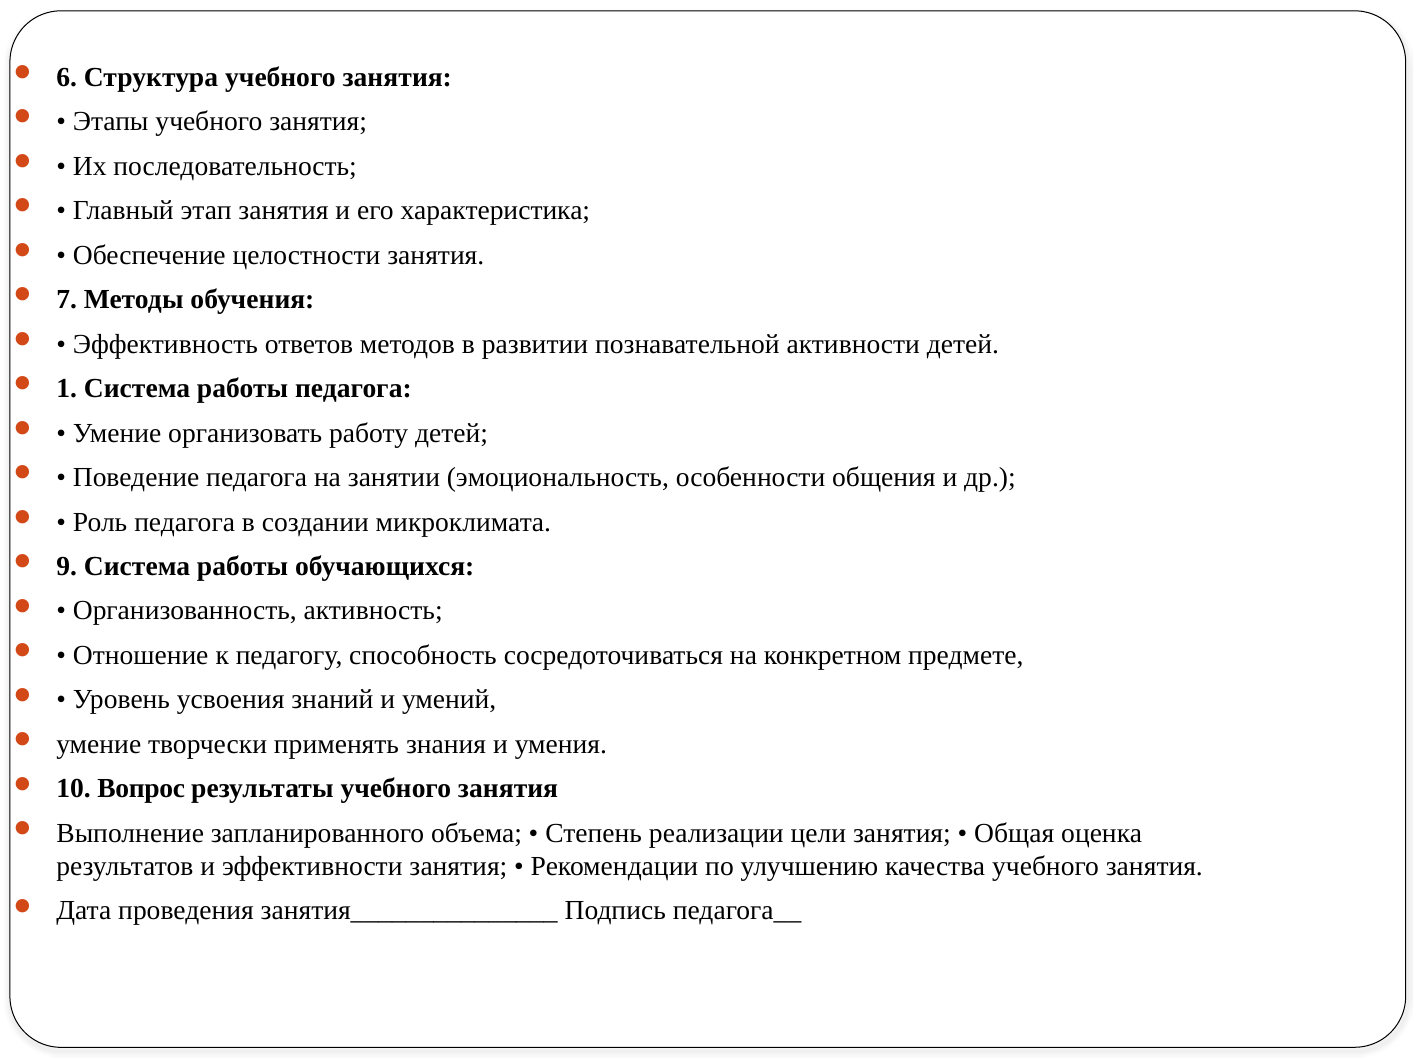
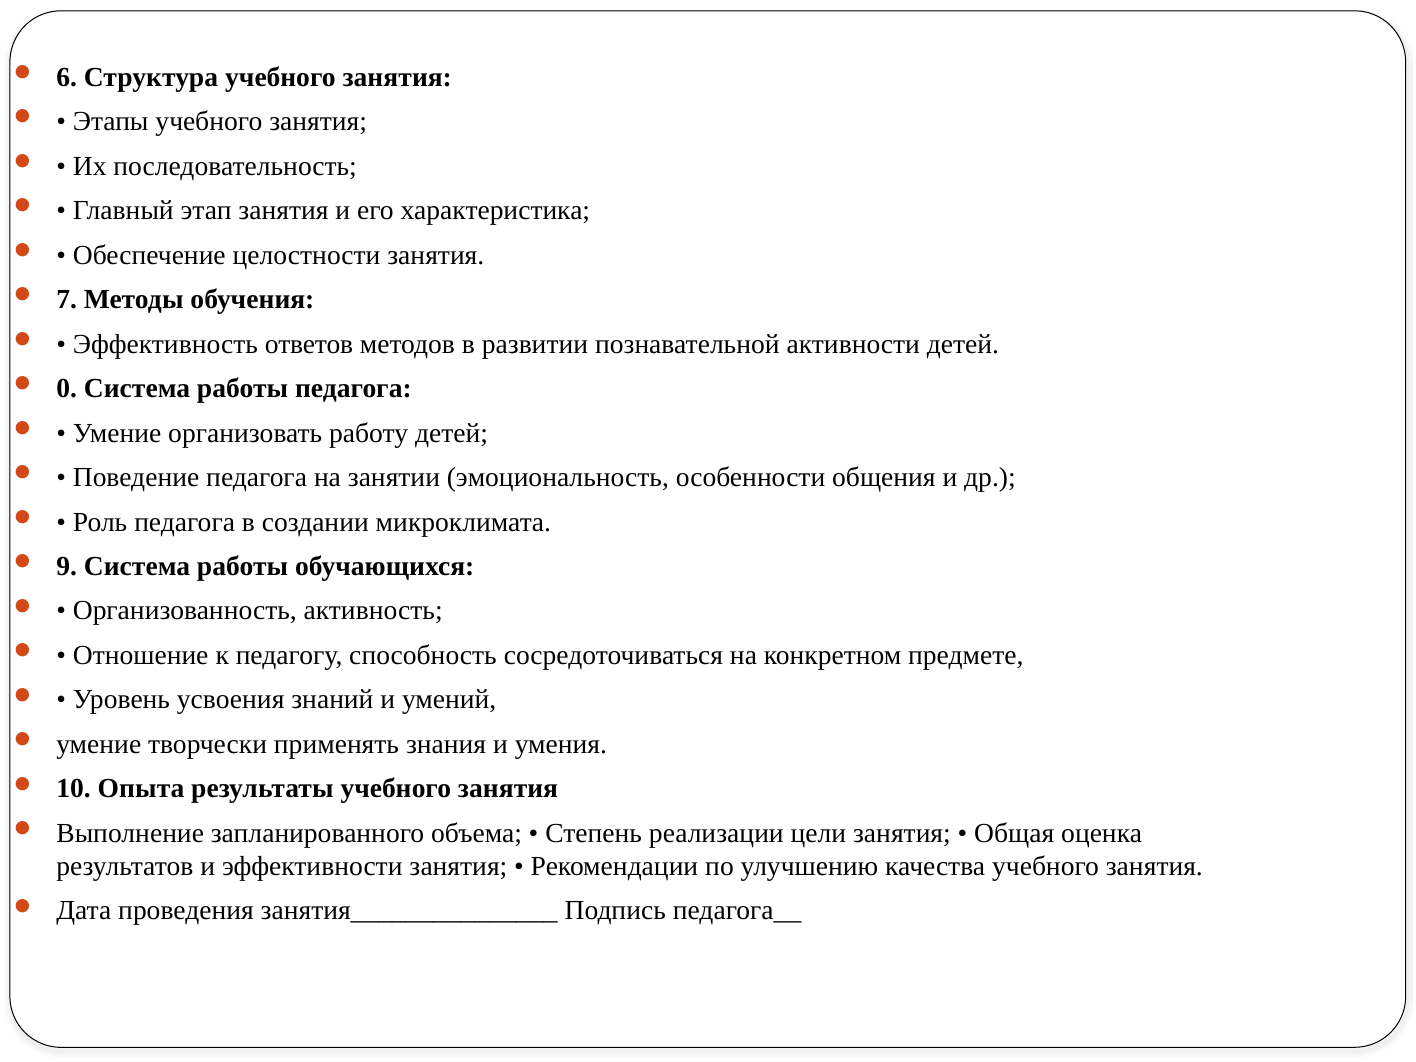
1: 1 -> 0
Вопрос: Вопрос -> Опыта
